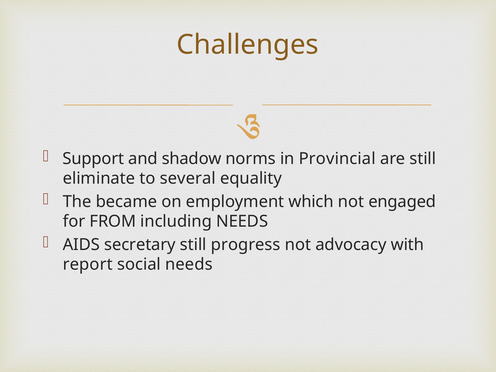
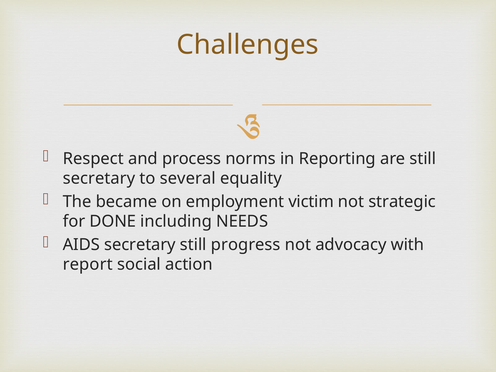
Support: Support -> Respect
shadow: shadow -> process
Provincial: Provincial -> Reporting
eliminate at (99, 178): eliminate -> secretary
which: which -> victim
engaged: engaged -> strategic
FROM: FROM -> DONE
social needs: needs -> action
